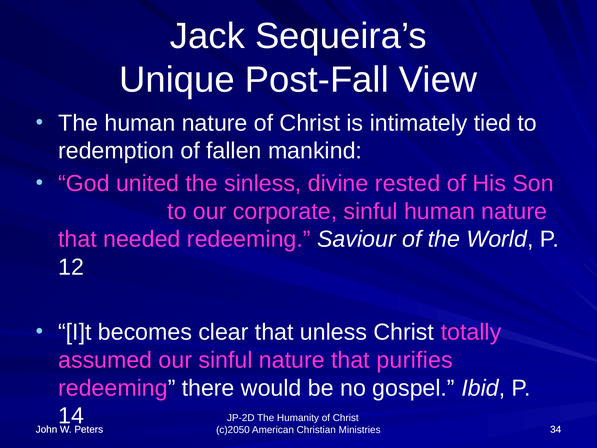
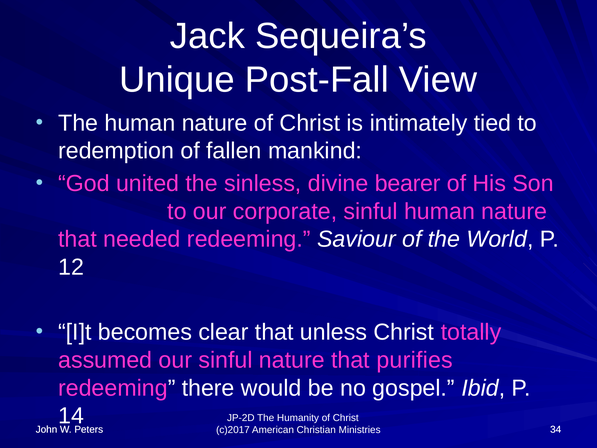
rested: rested -> bearer
c)2050: c)2050 -> c)2017
